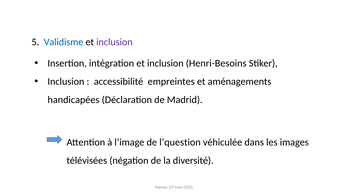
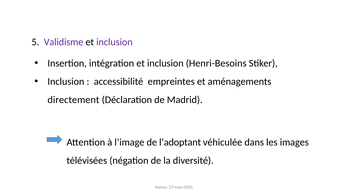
Validisme colour: blue -> purple
handicapées: handicapées -> directement
l’question: l’question -> l’adoptant
